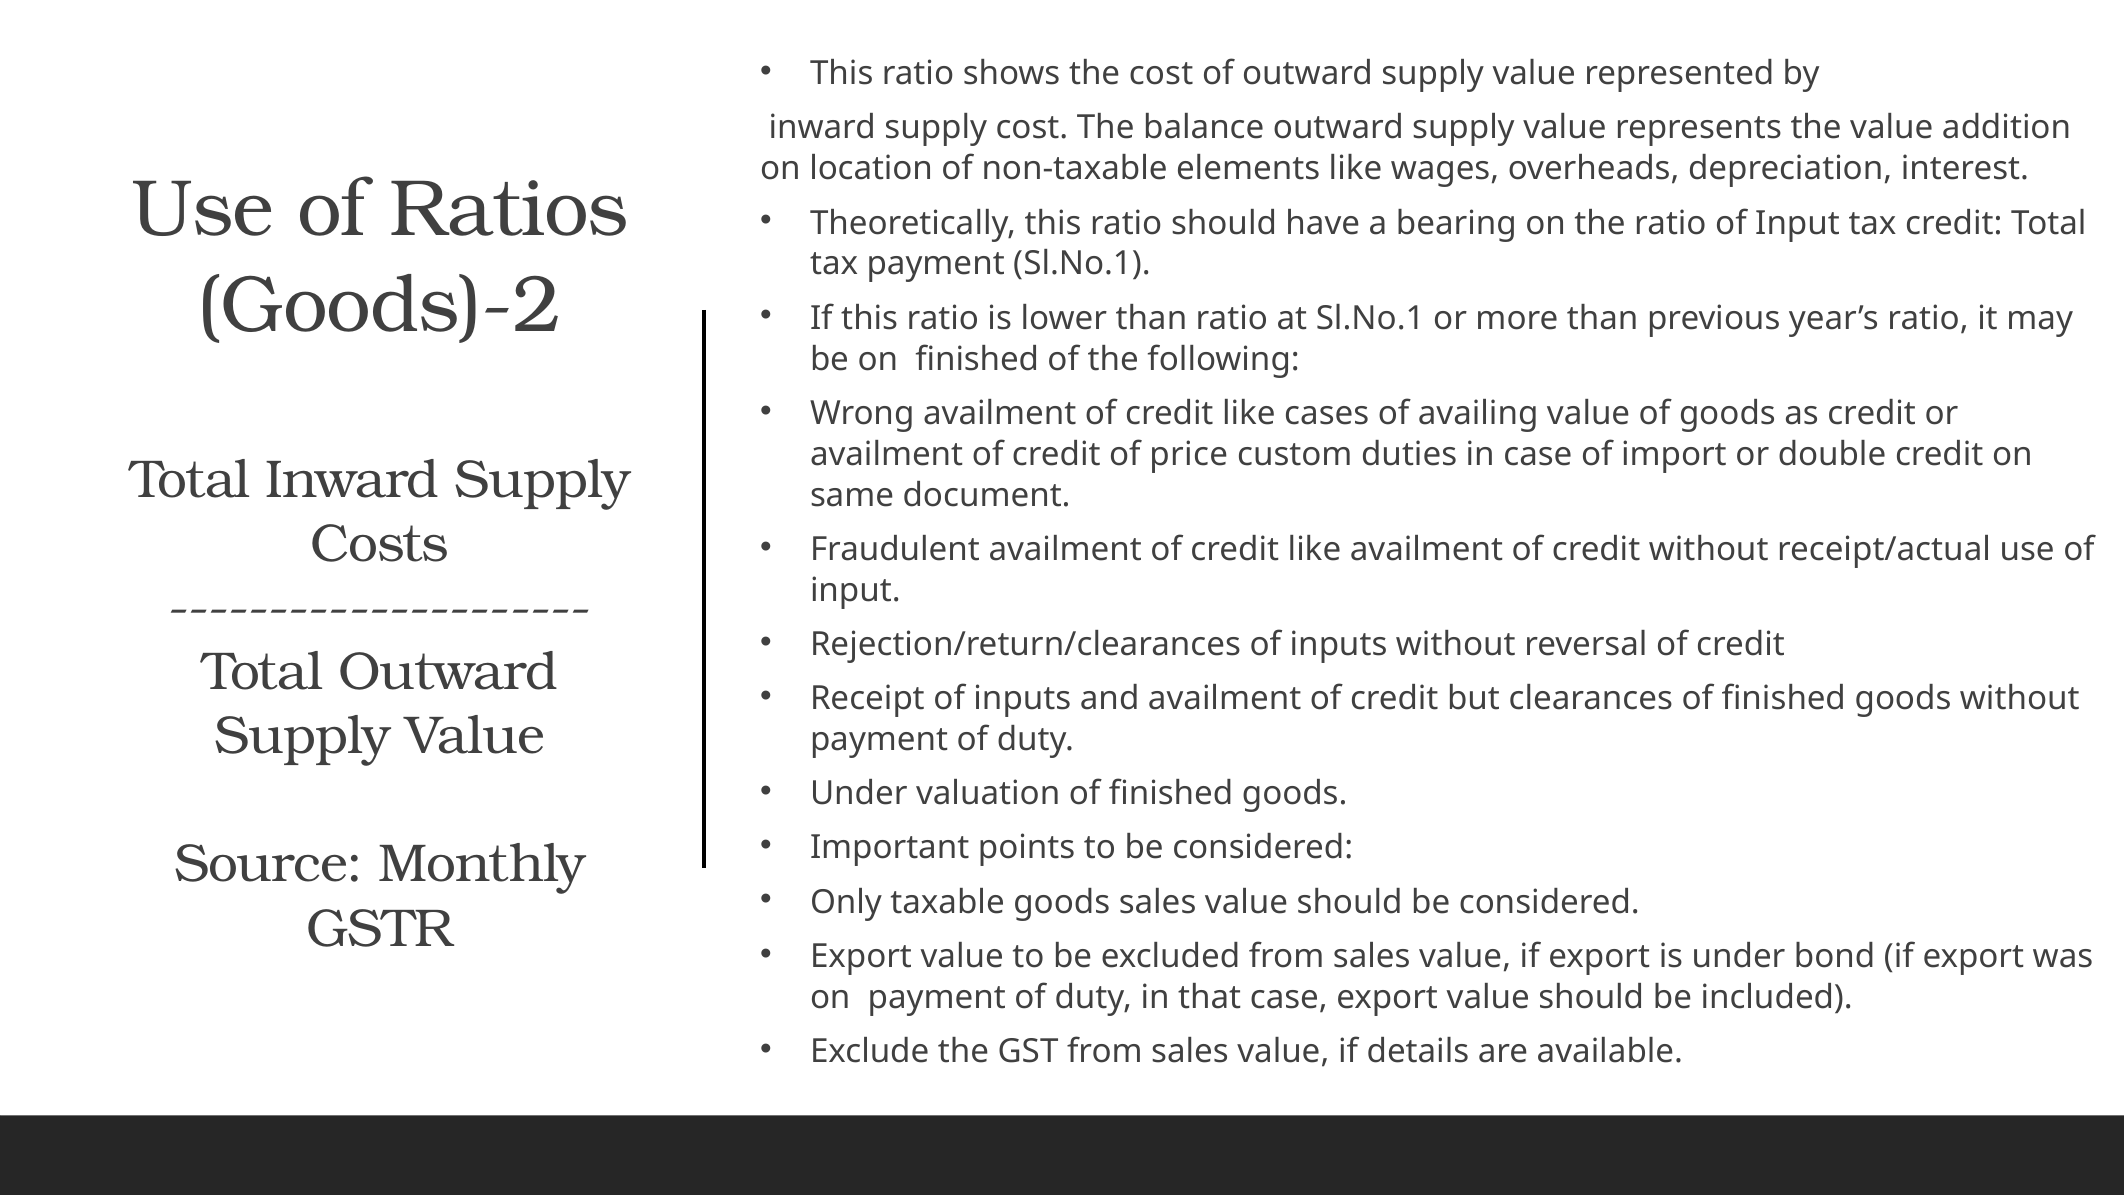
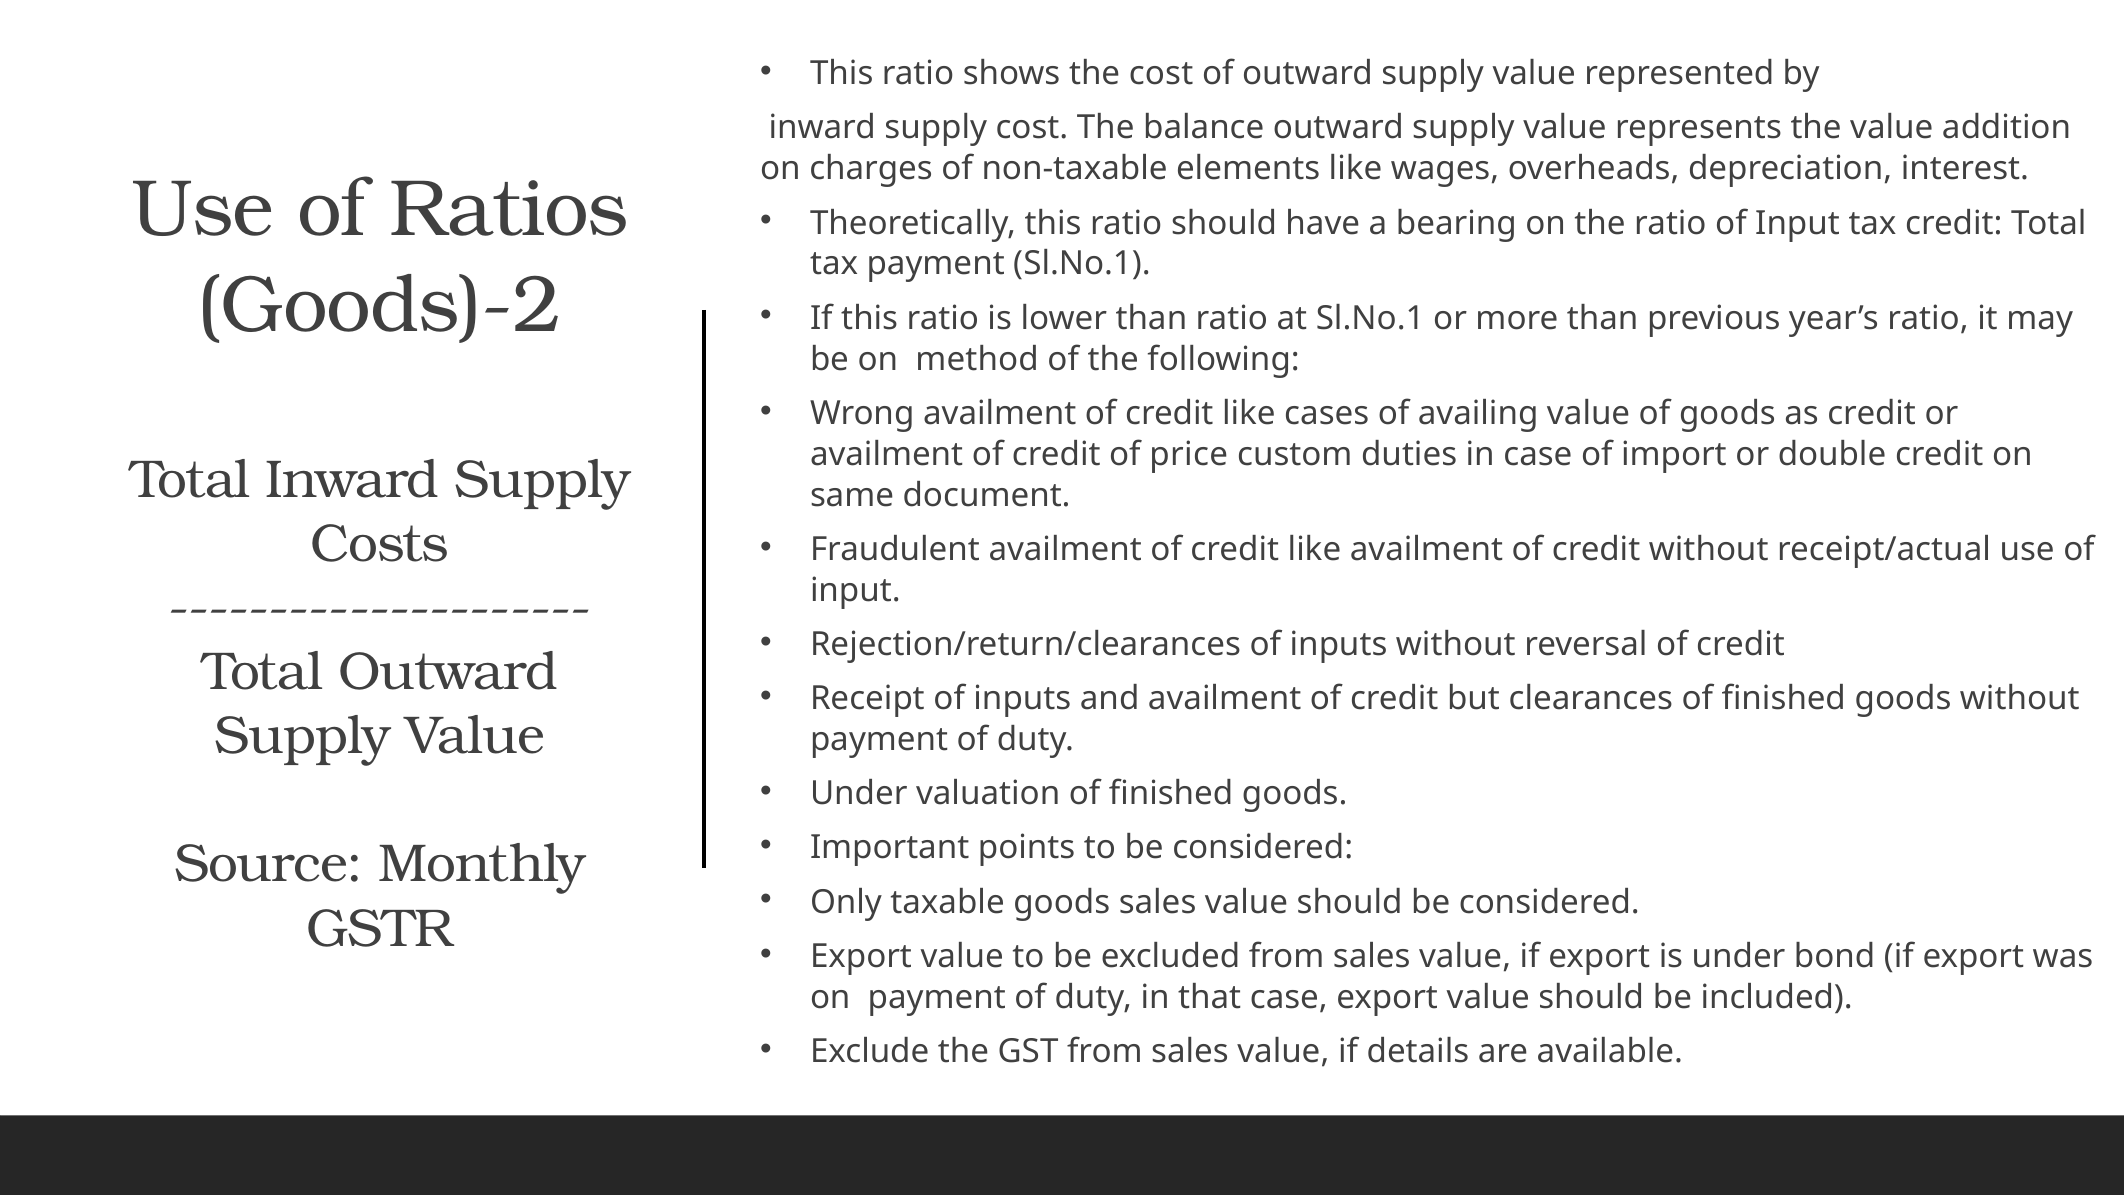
location: location -> charges
on finished: finished -> method
